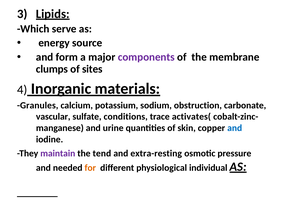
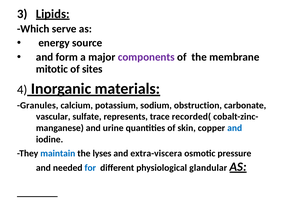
clumps: clumps -> mitotic
conditions: conditions -> represents
activates(: activates( -> recorded(
maintain colour: purple -> blue
tend: tend -> lyses
extra-resting: extra-resting -> extra-viscera
for colour: orange -> blue
individual: individual -> glandular
